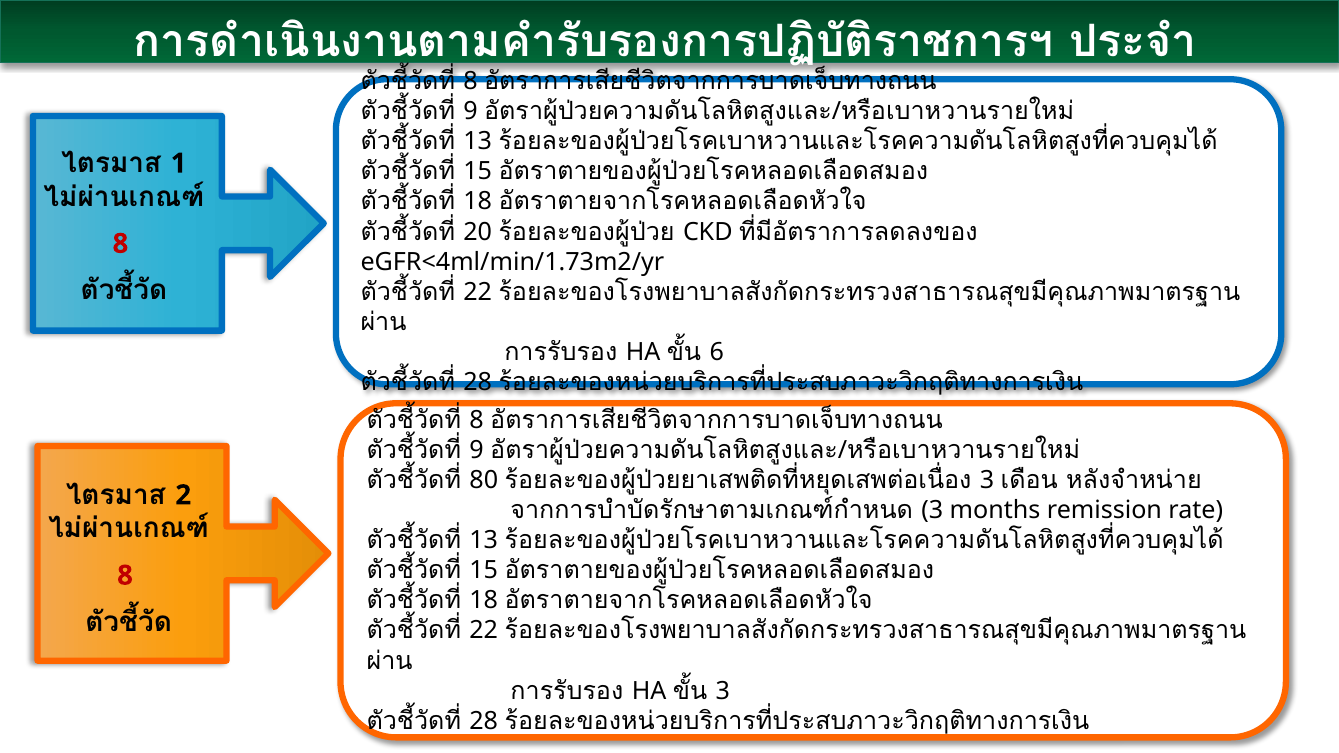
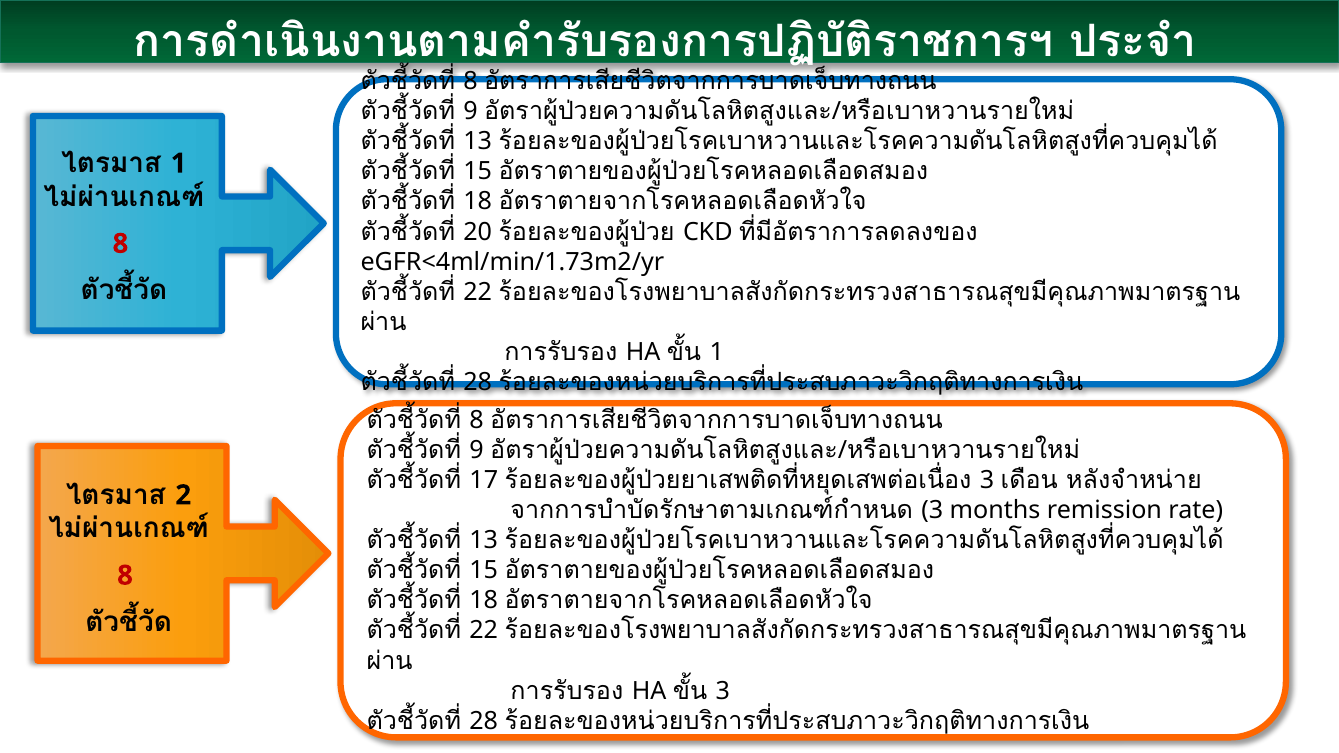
6 at (717, 352): 6 -> 1
80: 80 -> 17
